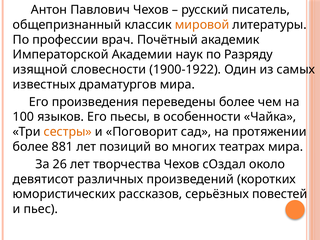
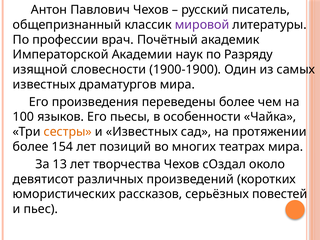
мировой colour: orange -> purple
1900-1922: 1900-1922 -> 1900-1900
и Поговорит: Поговорит -> Известных
881: 881 -> 154
26: 26 -> 13
